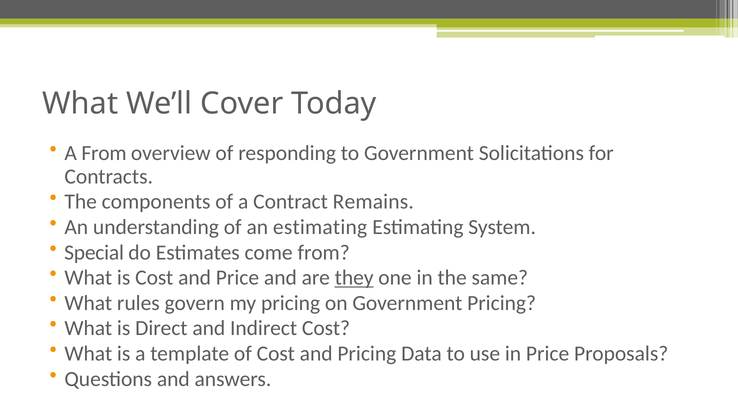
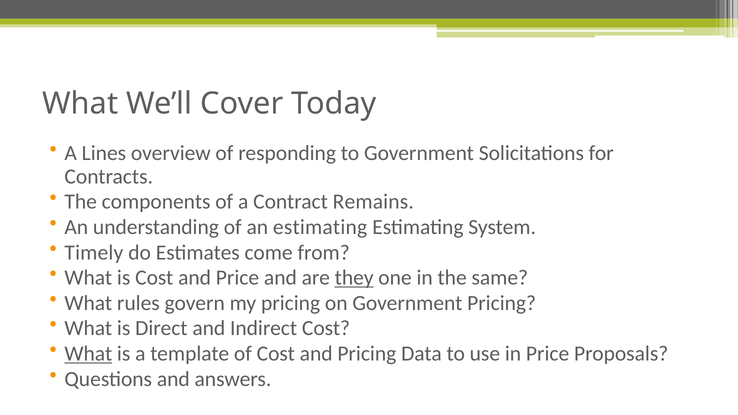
A From: From -> Lines
Special: Special -> Timely
What at (88, 354) underline: none -> present
